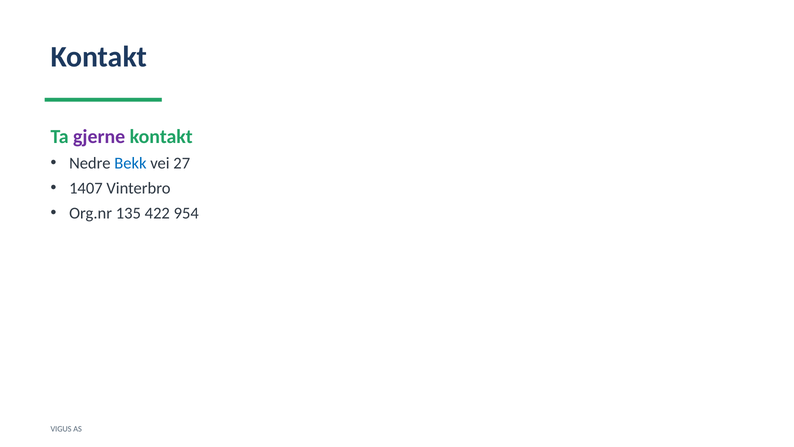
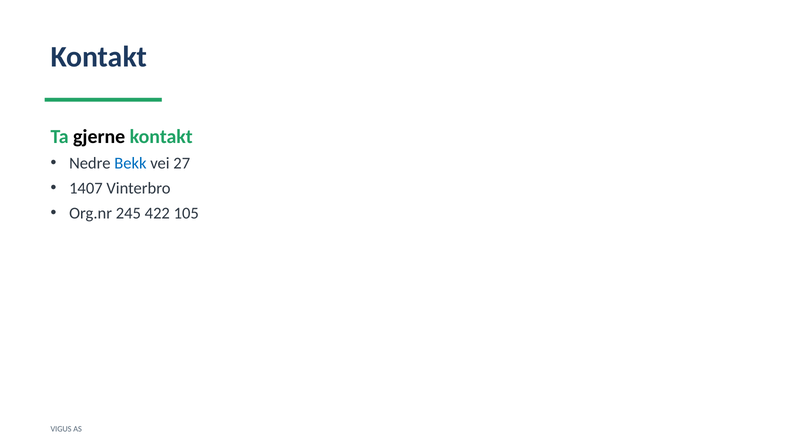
gjerne colour: purple -> black
135: 135 -> 245
954: 954 -> 105
